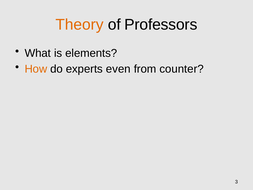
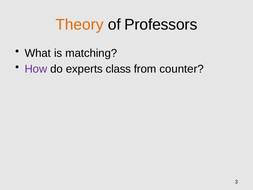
elements: elements -> matching
How colour: orange -> purple
even: even -> class
